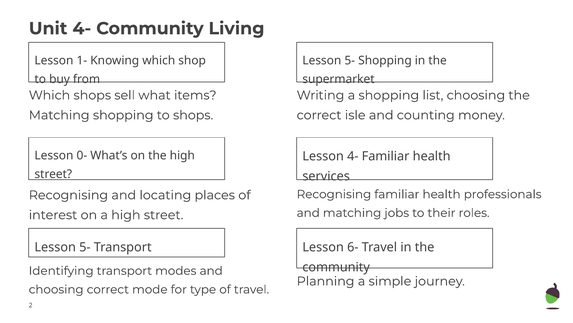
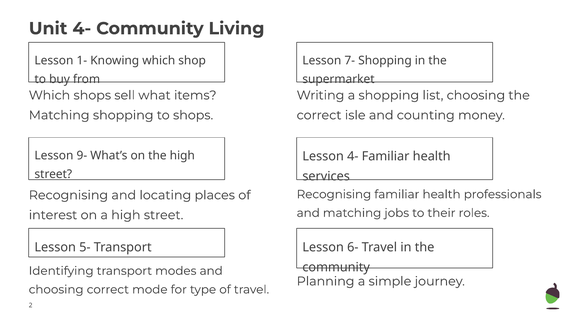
5- at (350, 60): 5- -> 7-
0-: 0- -> 9-
